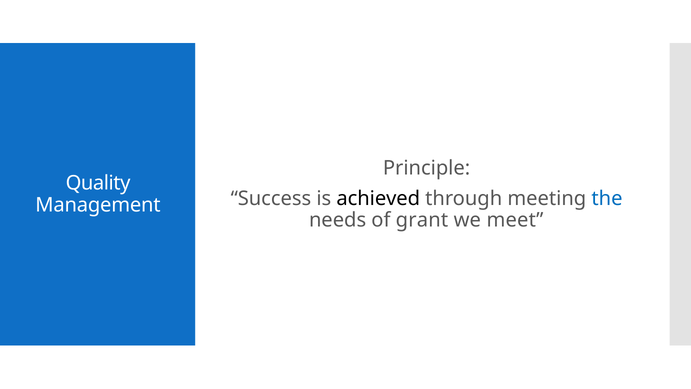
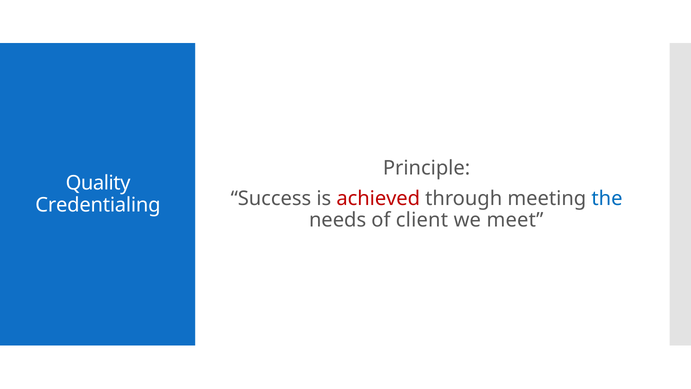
achieved colour: black -> red
Management: Management -> Credentialing
grant: grant -> client
